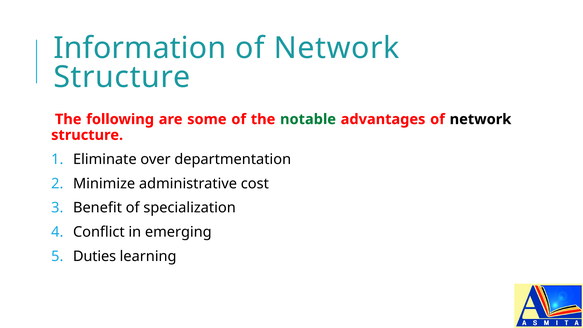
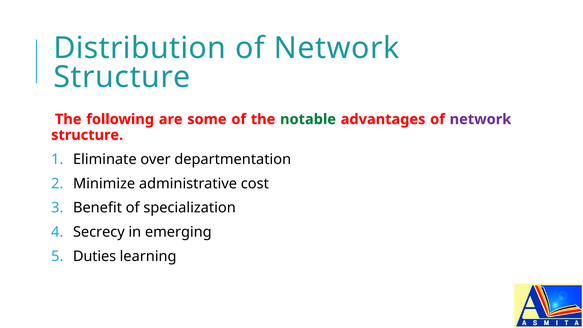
Information: Information -> Distribution
network at (480, 119) colour: black -> purple
Conflict: Conflict -> Secrecy
